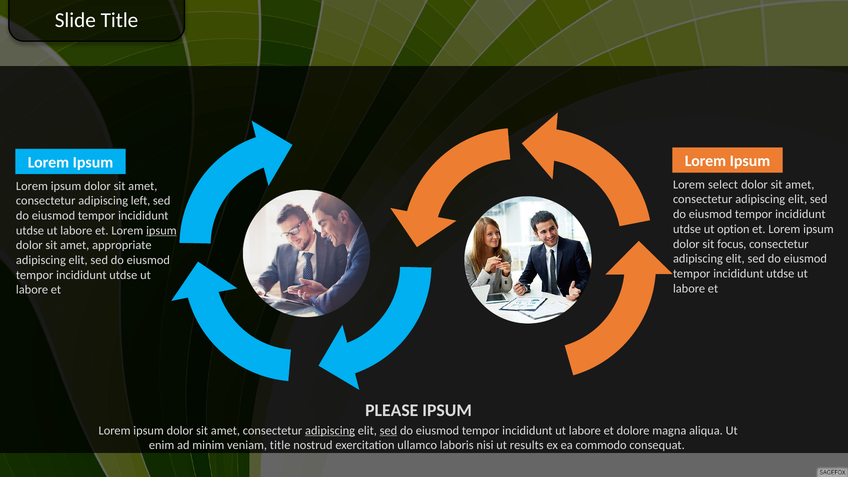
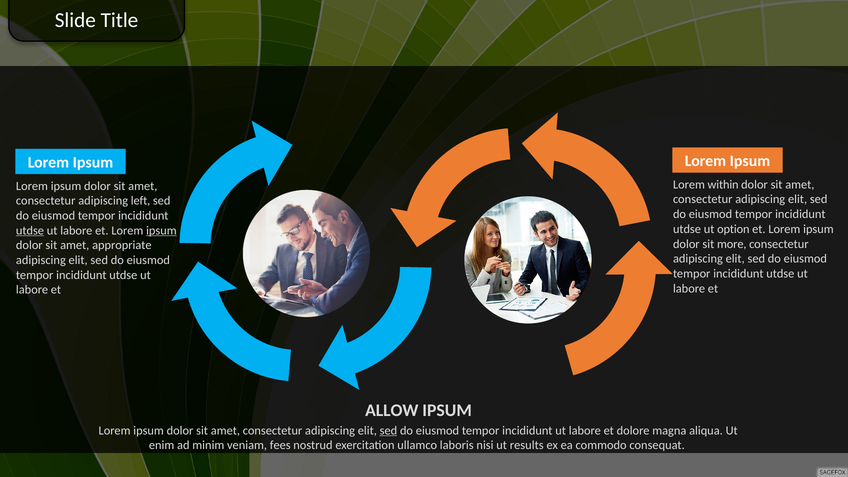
select: select -> within
utdse at (30, 230) underline: none -> present
focus: focus -> more
PLEASE: PLEASE -> ALLOW
adipiscing at (330, 430) underline: present -> none
veniam title: title -> fees
